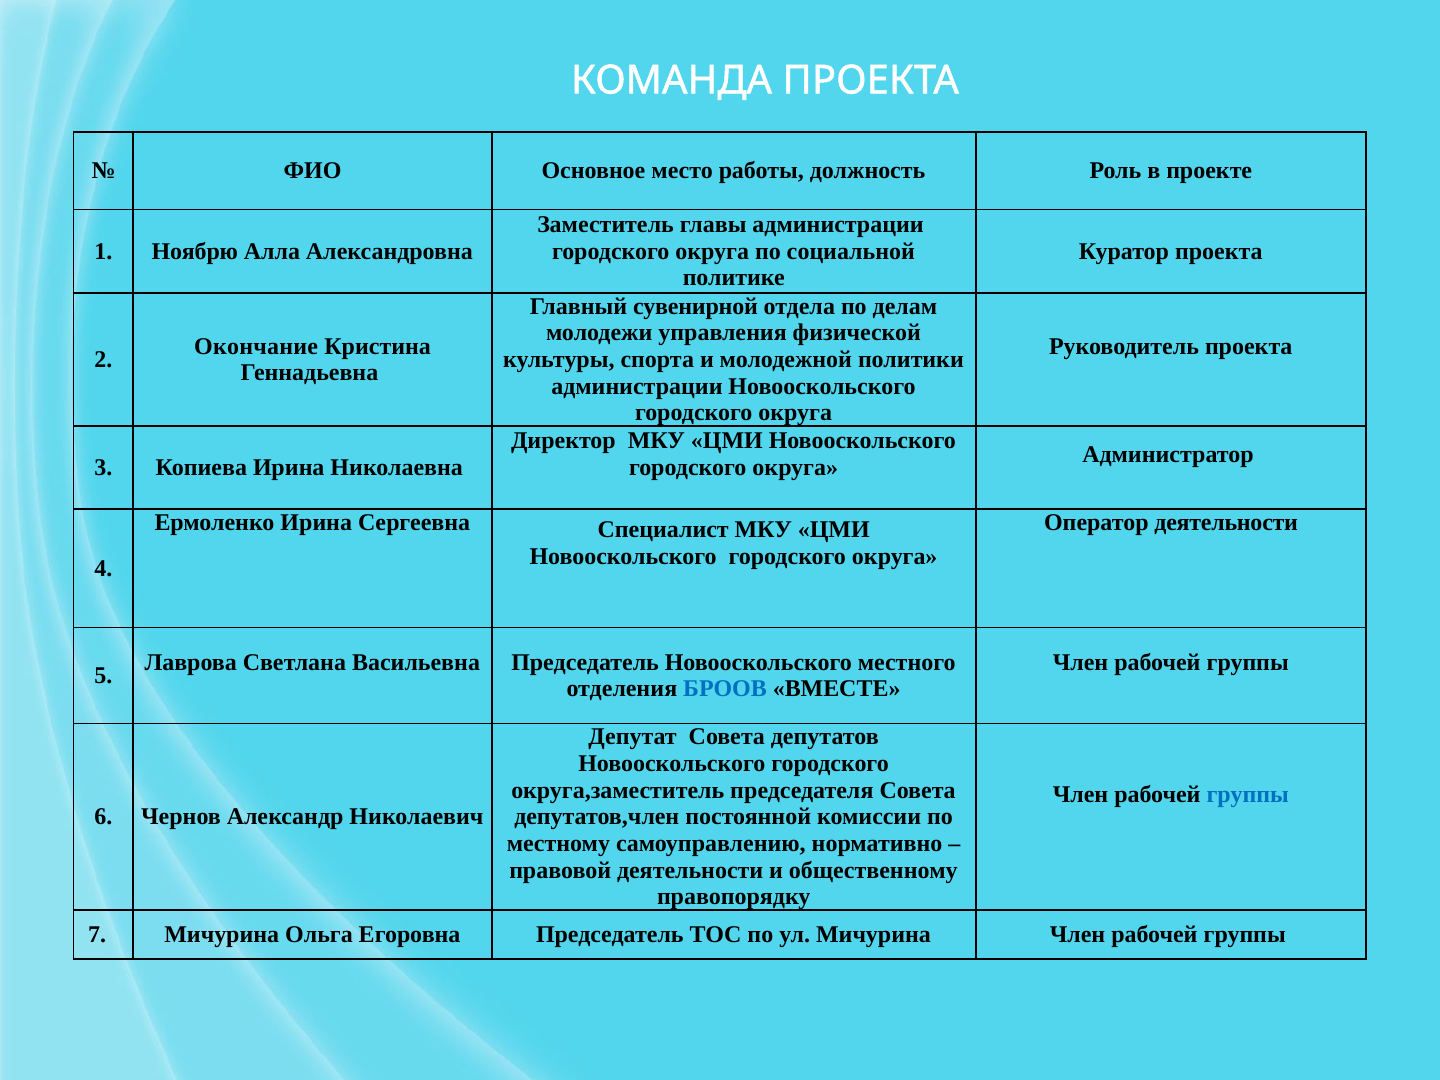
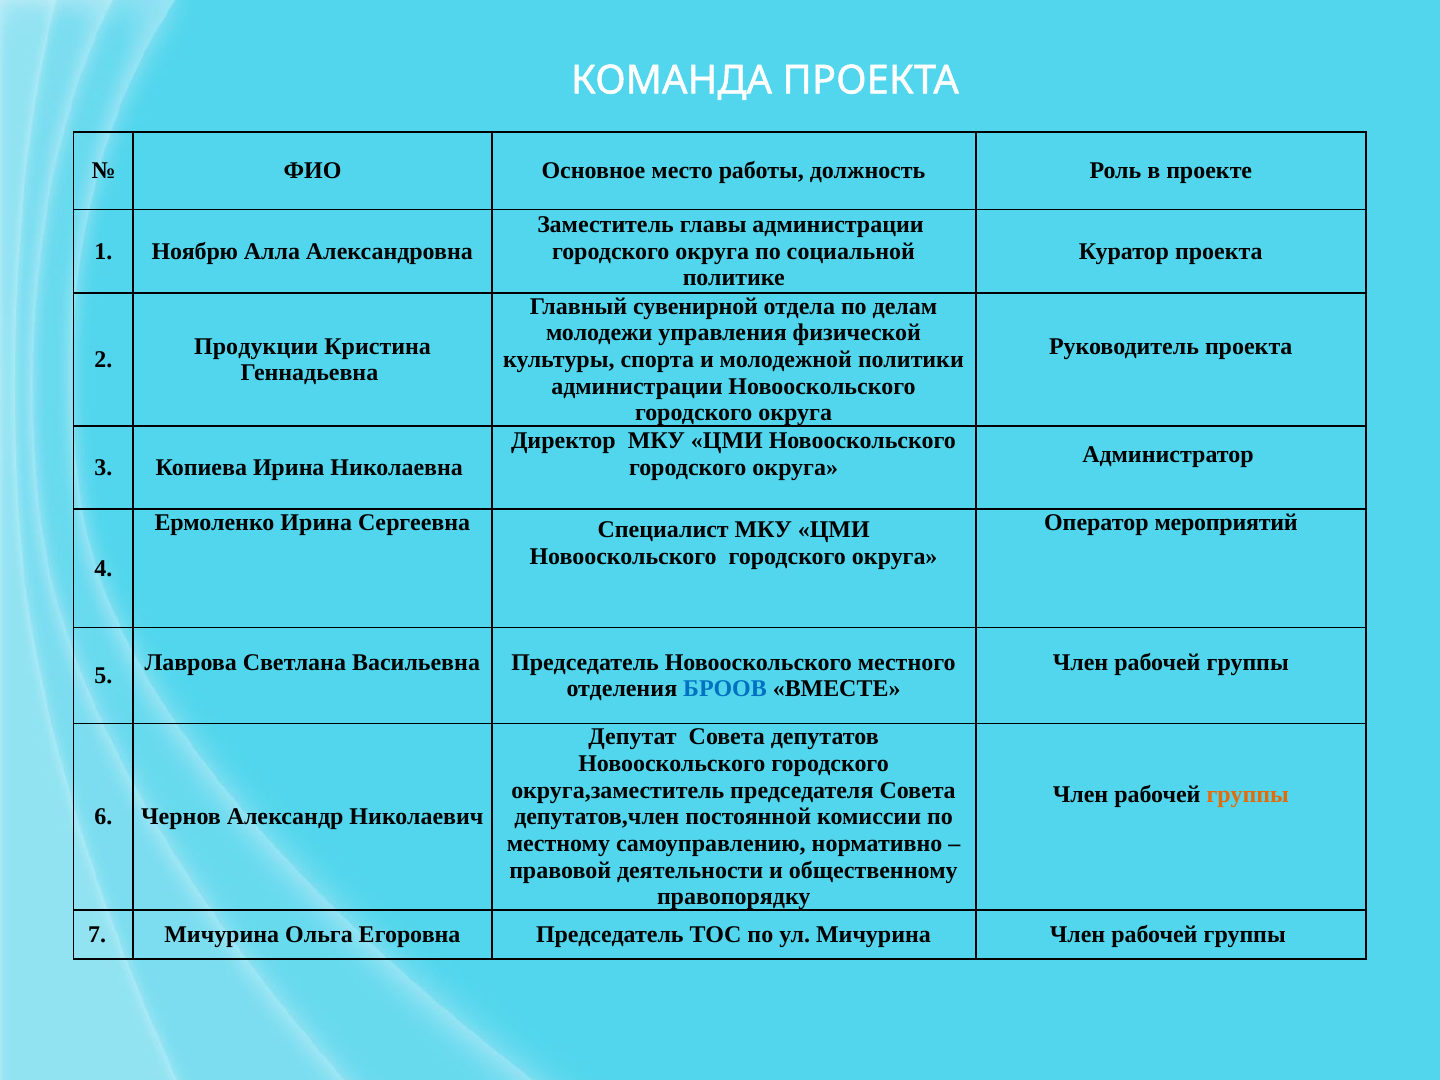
Окончание: Окончание -> Продукции
Оператор деятельности: деятельности -> мероприятий
группы at (1248, 795) colour: blue -> orange
